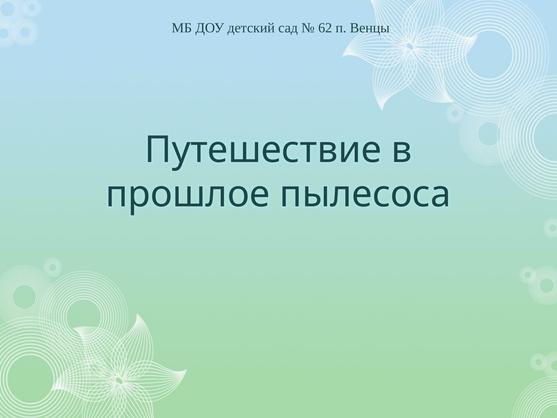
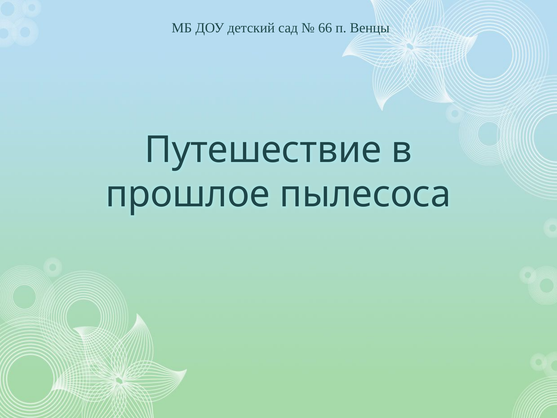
62: 62 -> 66
